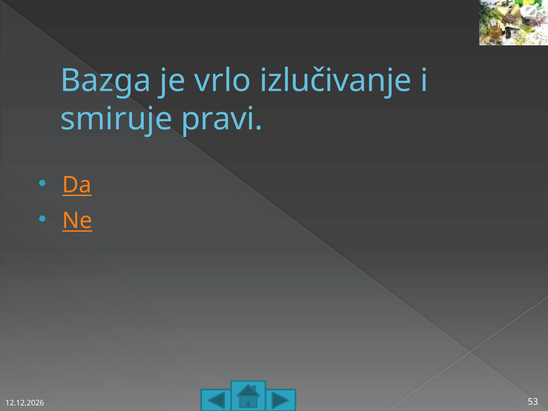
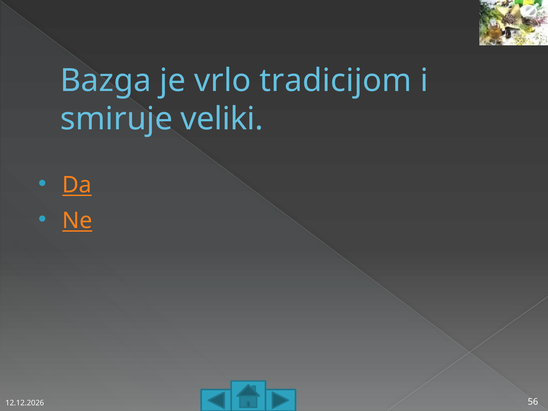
izlučivanje: izlučivanje -> tradicijom
pravi: pravi -> veliki
53: 53 -> 56
